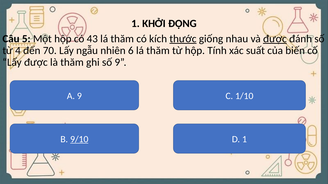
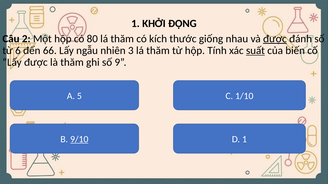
5: 5 -> 2
43: 43 -> 80
thước underline: present -> none
4: 4 -> 6
70: 70 -> 66
6: 6 -> 3
suất underline: none -> present
A 9: 9 -> 5
